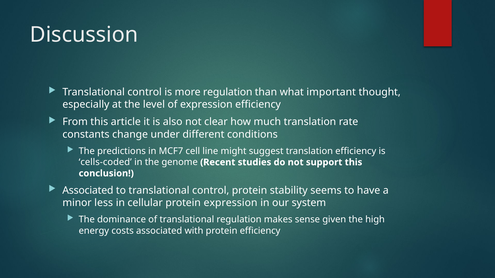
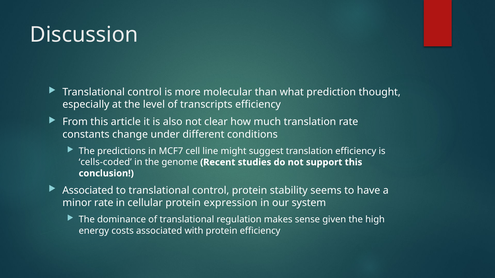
more regulation: regulation -> molecular
important: important -> prediction
of expression: expression -> transcripts
minor less: less -> rate
